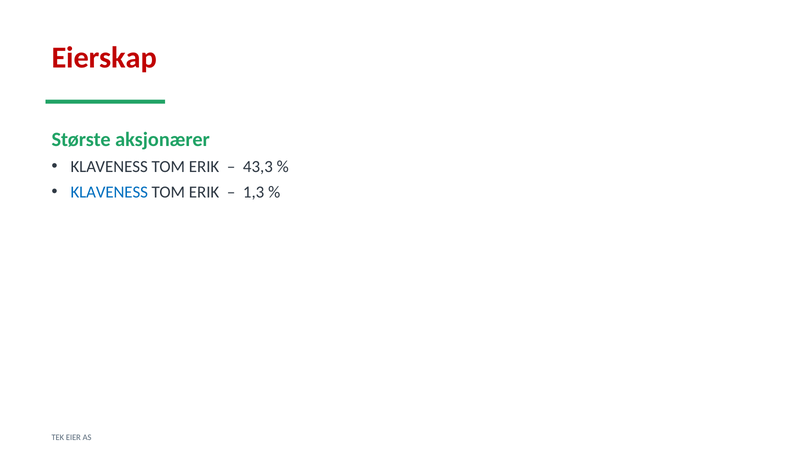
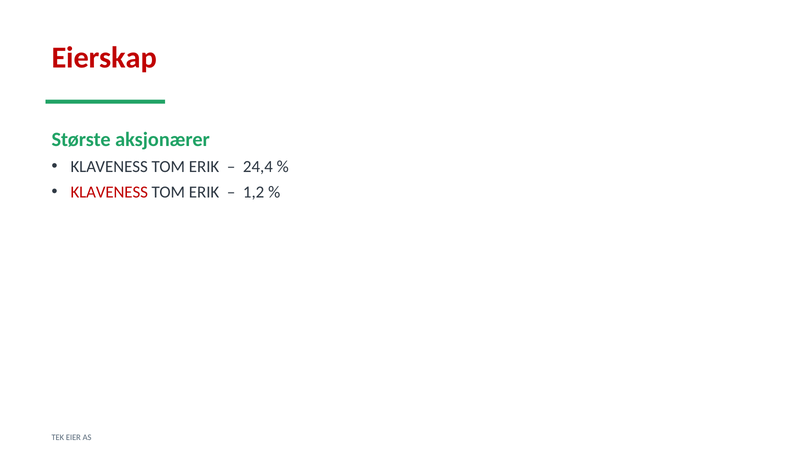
43,3: 43,3 -> 24,4
KLAVENESS at (109, 192) colour: blue -> red
1,3: 1,3 -> 1,2
